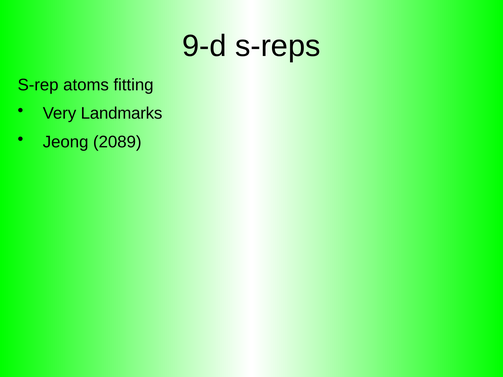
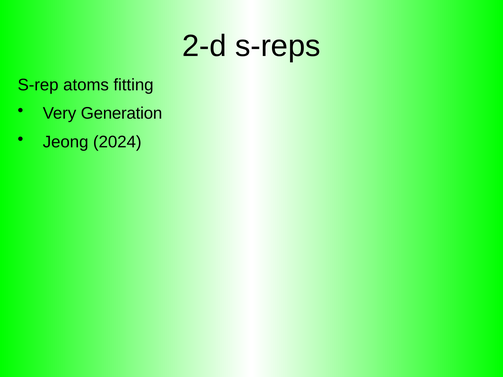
9-d: 9-d -> 2-d
Landmarks: Landmarks -> Generation
2089: 2089 -> 2024
